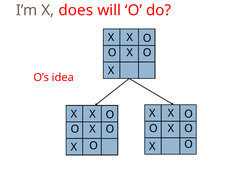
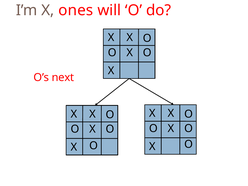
does: does -> ones
idea: idea -> next
